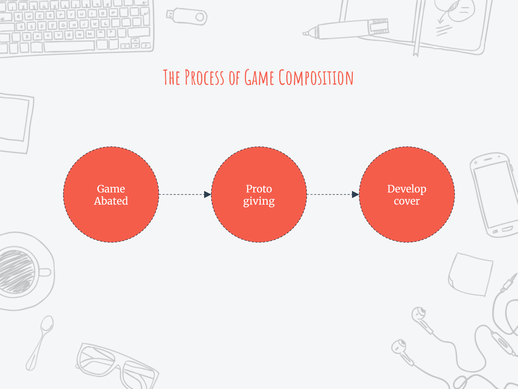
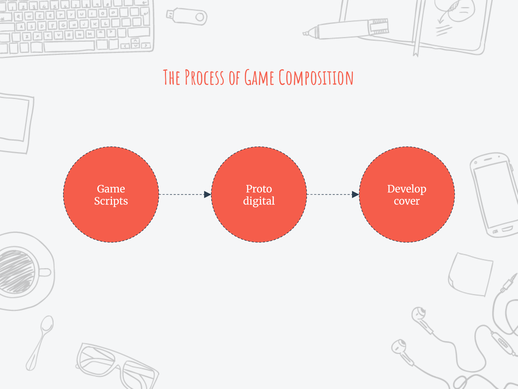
Abated: Abated -> Scripts
giving: giving -> digital
